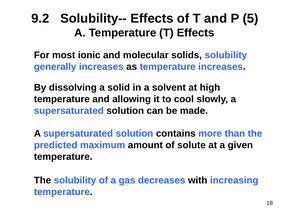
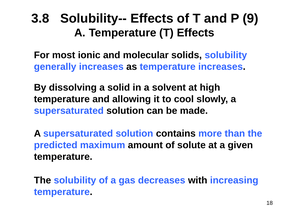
9.2: 9.2 -> 3.8
5: 5 -> 9
